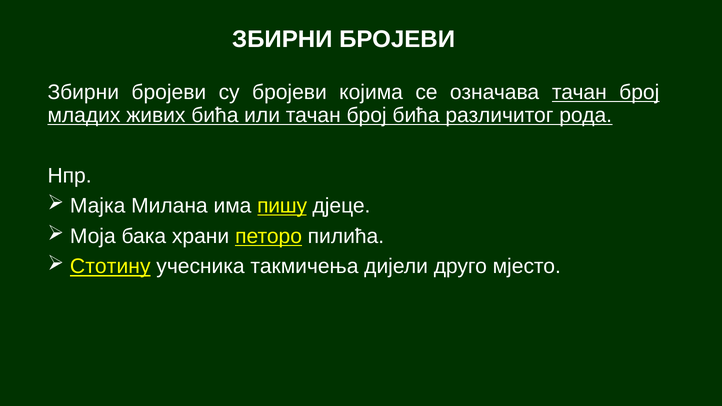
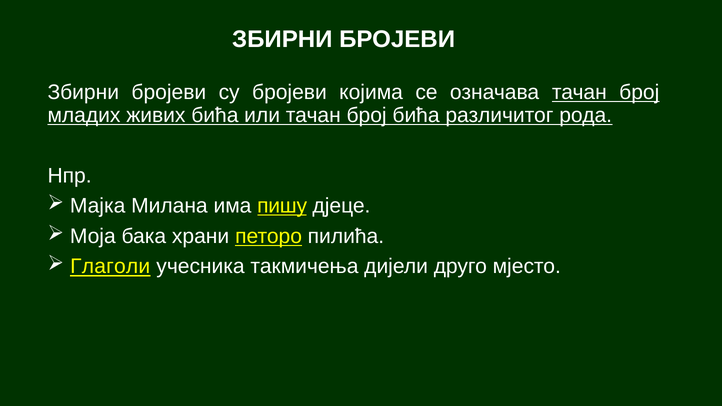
Стотину: Стотину -> Глаголи
